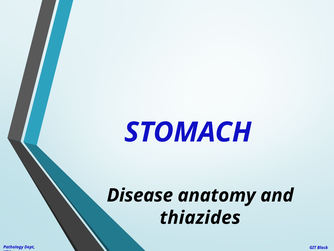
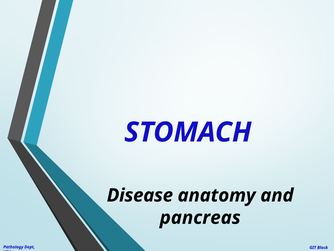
thiazides: thiazides -> pancreas
